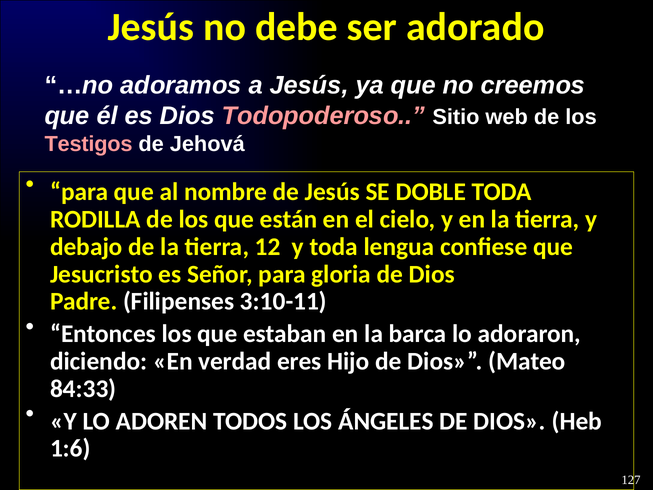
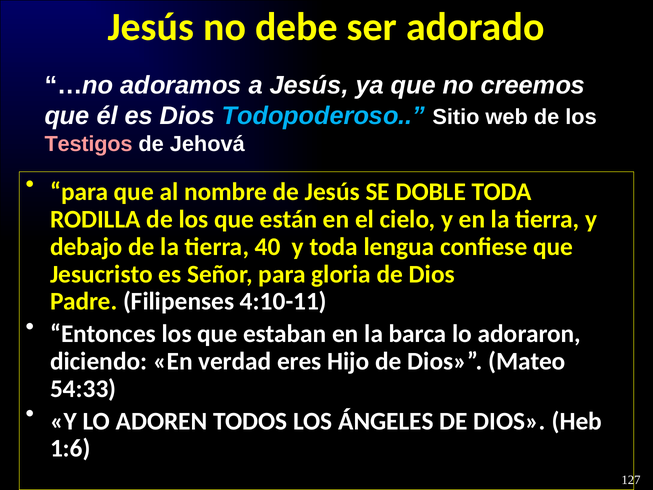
Todopoderoso colour: pink -> light blue
12: 12 -> 40
3:10-11: 3:10-11 -> 4:10-11
84:33: 84:33 -> 54:33
